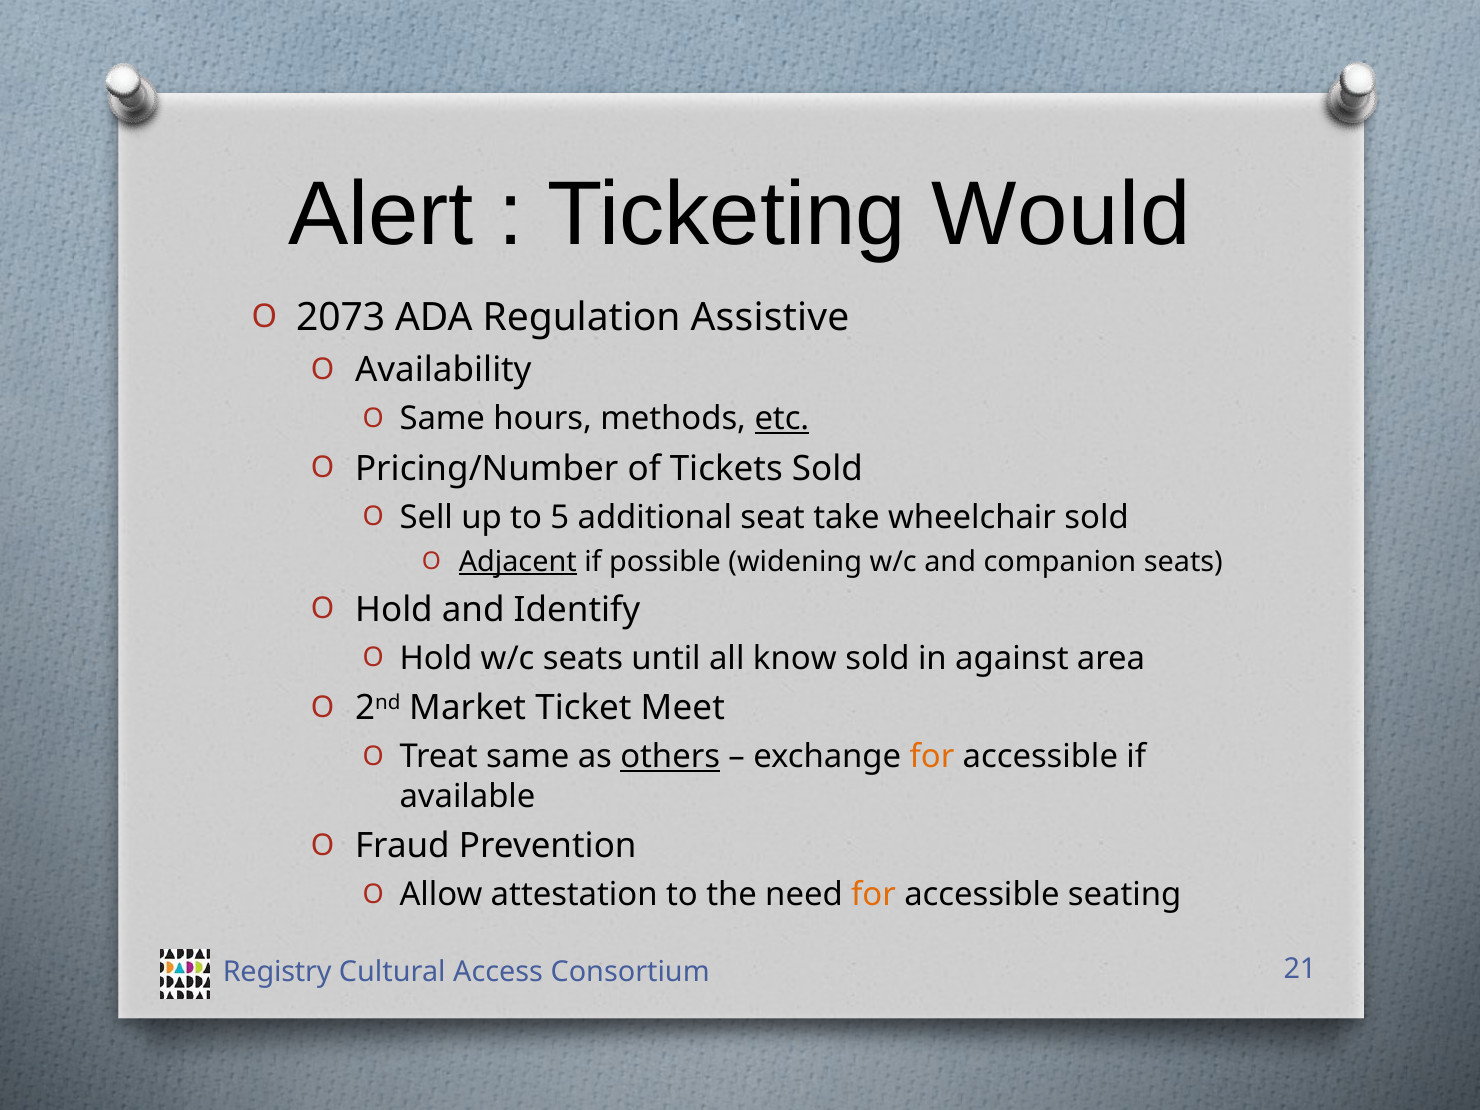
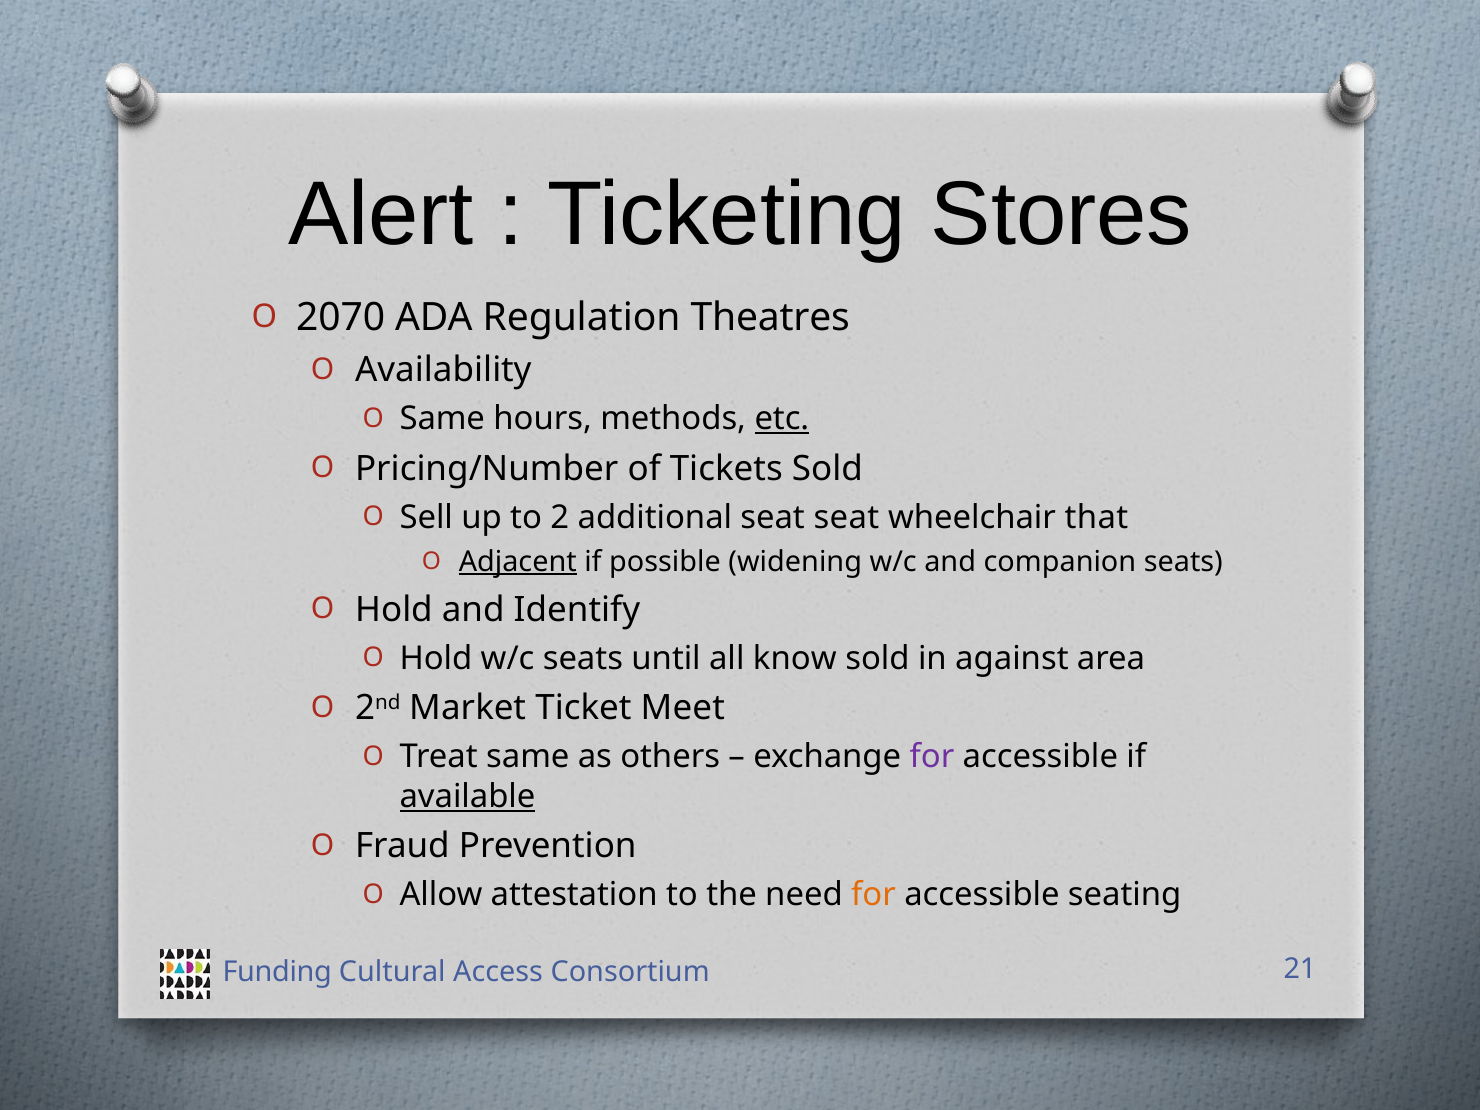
Would: Would -> Stores
2073: 2073 -> 2070
Assistive: Assistive -> Theatres
5: 5 -> 2
seat take: take -> seat
wheelchair sold: sold -> that
others underline: present -> none
for at (932, 757) colour: orange -> purple
available underline: none -> present
Registry: Registry -> Funding
